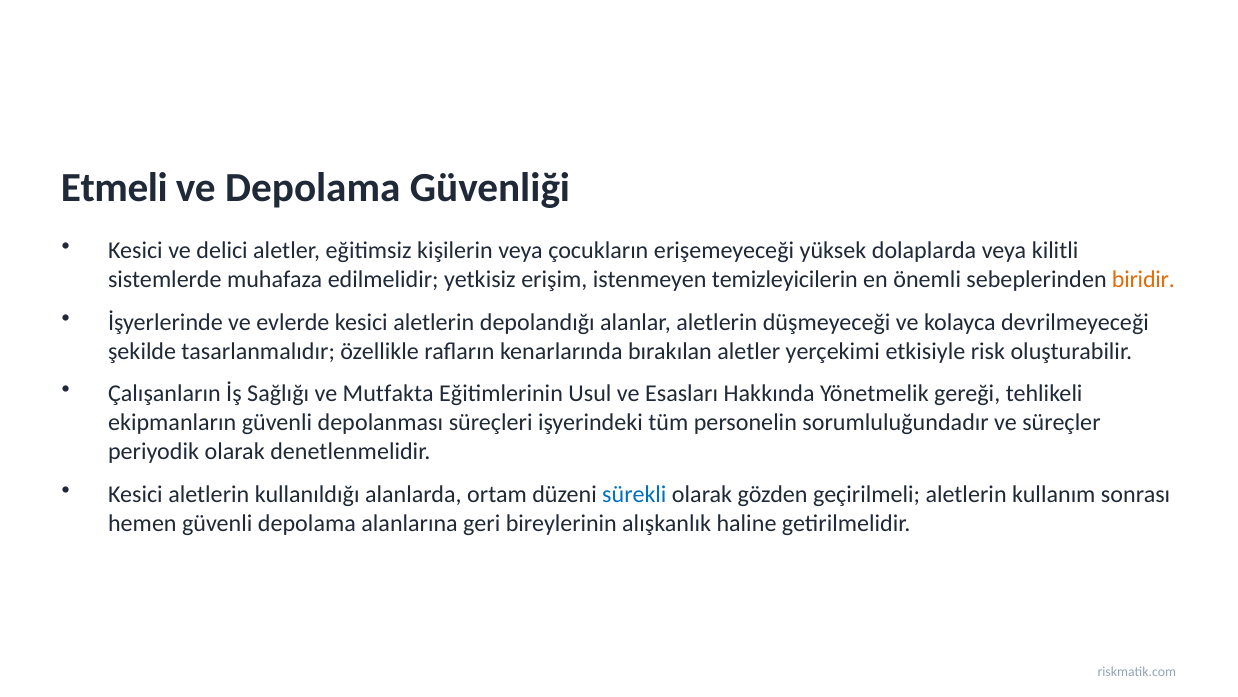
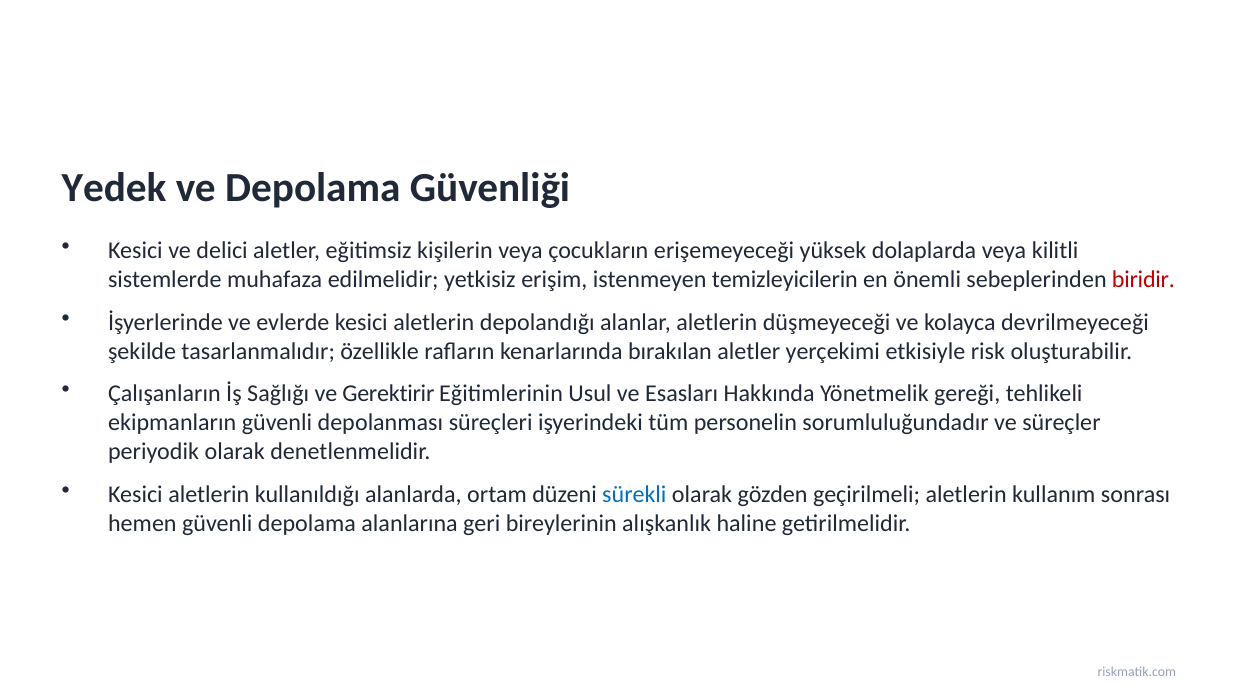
Etmeli: Etmeli -> Yedek
biridir colour: orange -> red
Mutfakta: Mutfakta -> Gerektirir
